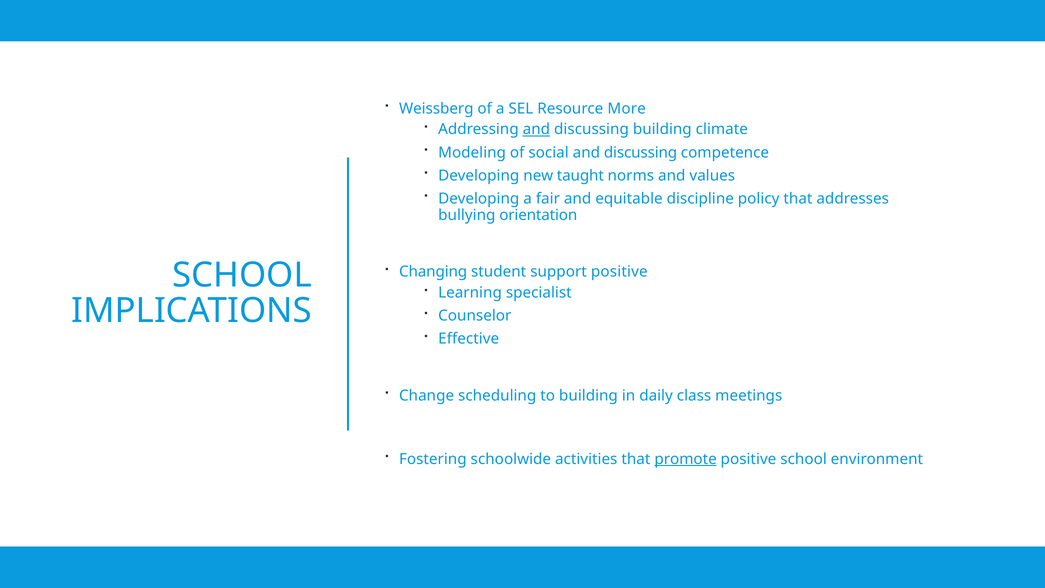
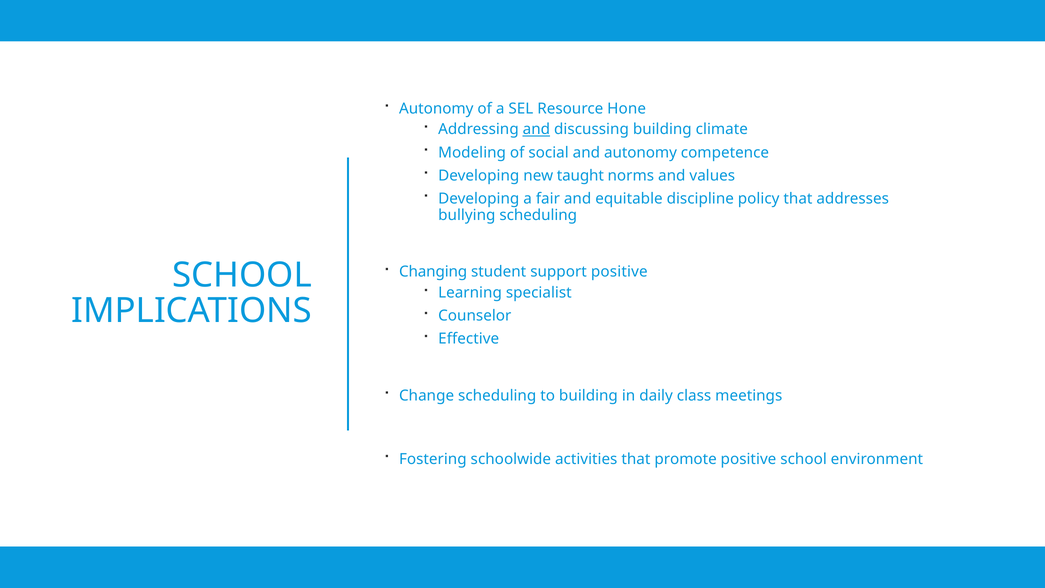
Weissberg at (436, 109): Weissberg -> Autonomy
More: More -> Hone
social and discussing: discussing -> autonomy
bullying orientation: orientation -> scheduling
promote underline: present -> none
